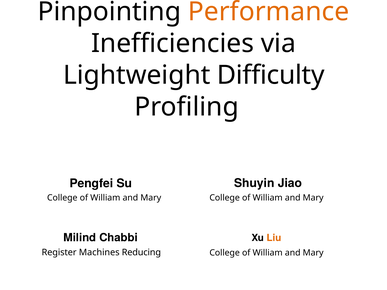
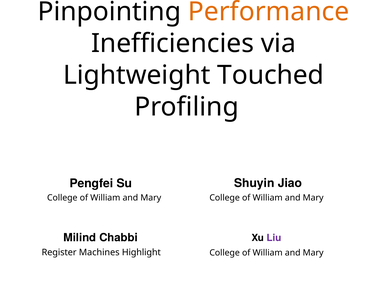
Difficulty: Difficulty -> Touched
Liu colour: orange -> purple
Reducing: Reducing -> Highlight
